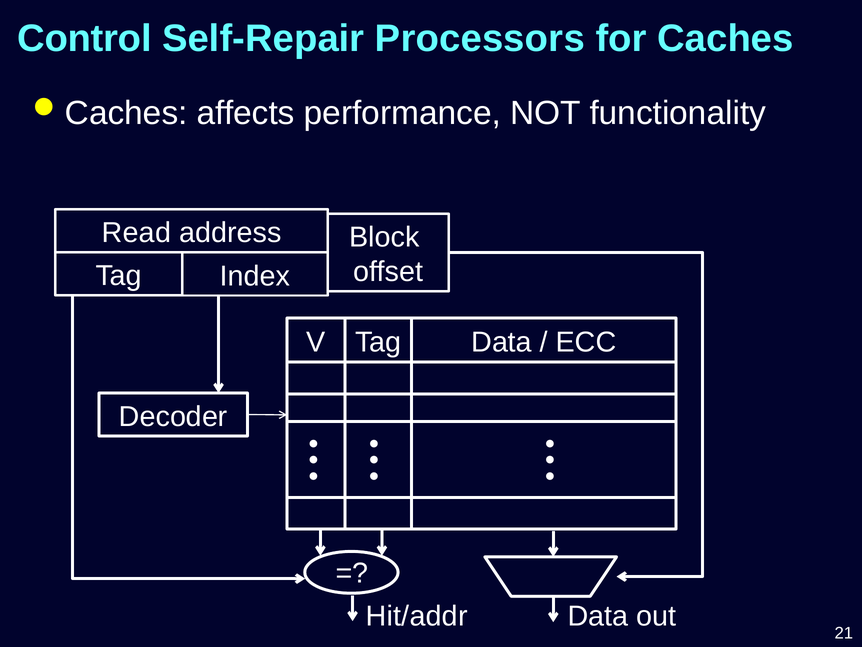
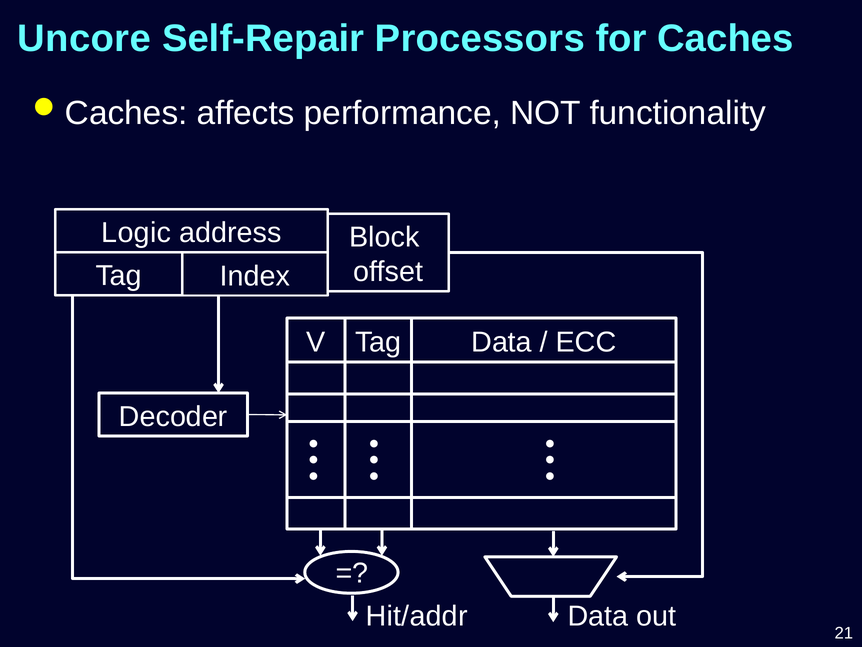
Control: Control -> Uncore
Read: Read -> Logic
